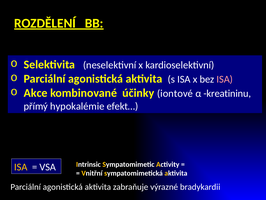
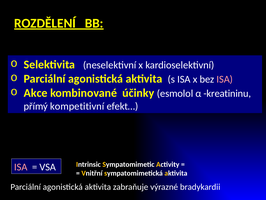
iontové: iontové -> esmolol
hypokalémie: hypokalémie -> kompetitivní
ISA at (21, 167) colour: yellow -> pink
